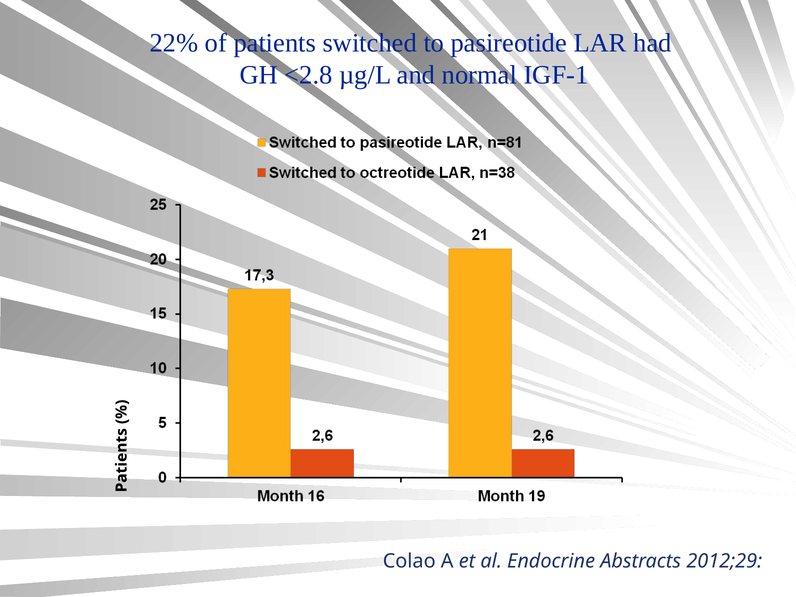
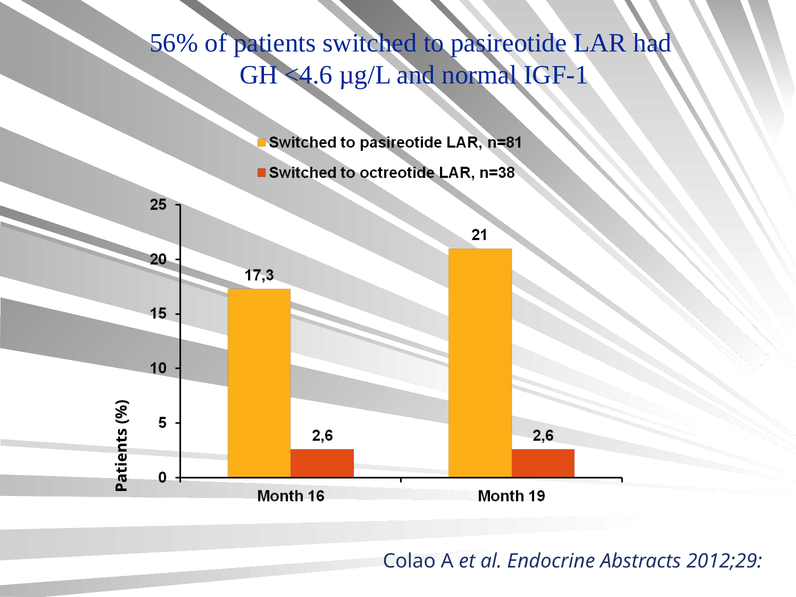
22%: 22% -> 56%
<2.8: <2.8 -> <4.6
